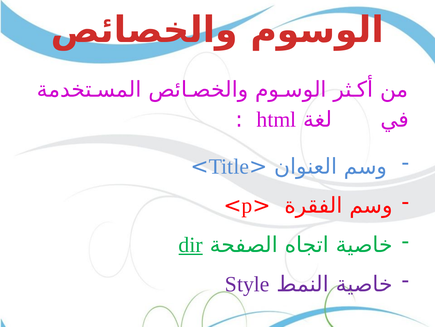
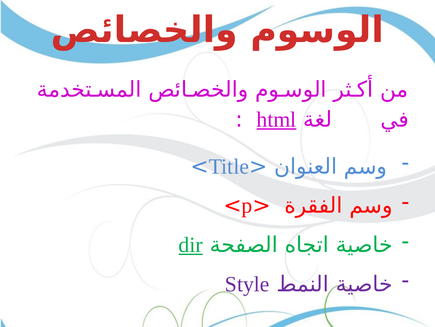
html underline: none -> present
